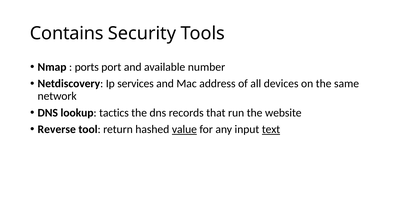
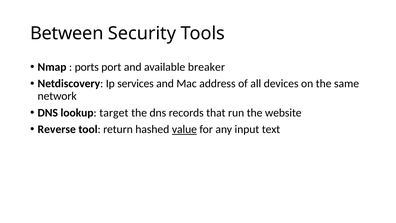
Contains: Contains -> Between
number: number -> breaker
tactics: tactics -> target
text underline: present -> none
